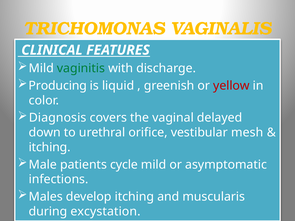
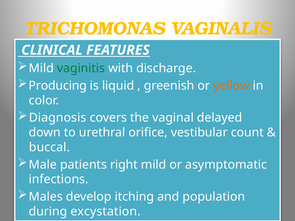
yellow colour: red -> orange
mesh: mesh -> count
itching at (50, 147): itching -> buccal
cycle: cycle -> right
muscularis: muscularis -> population
